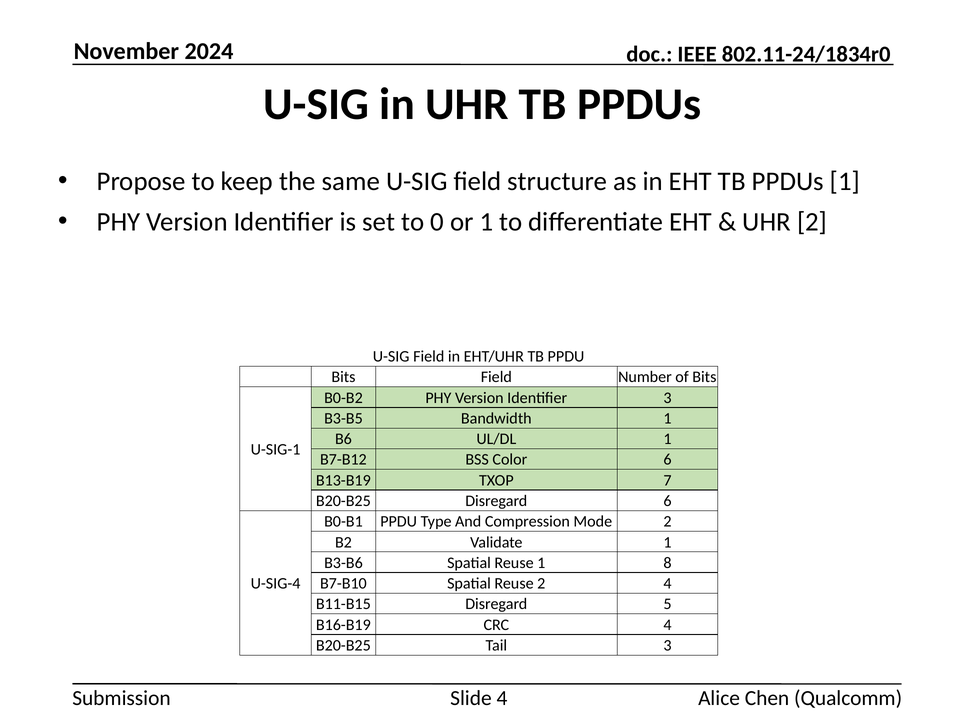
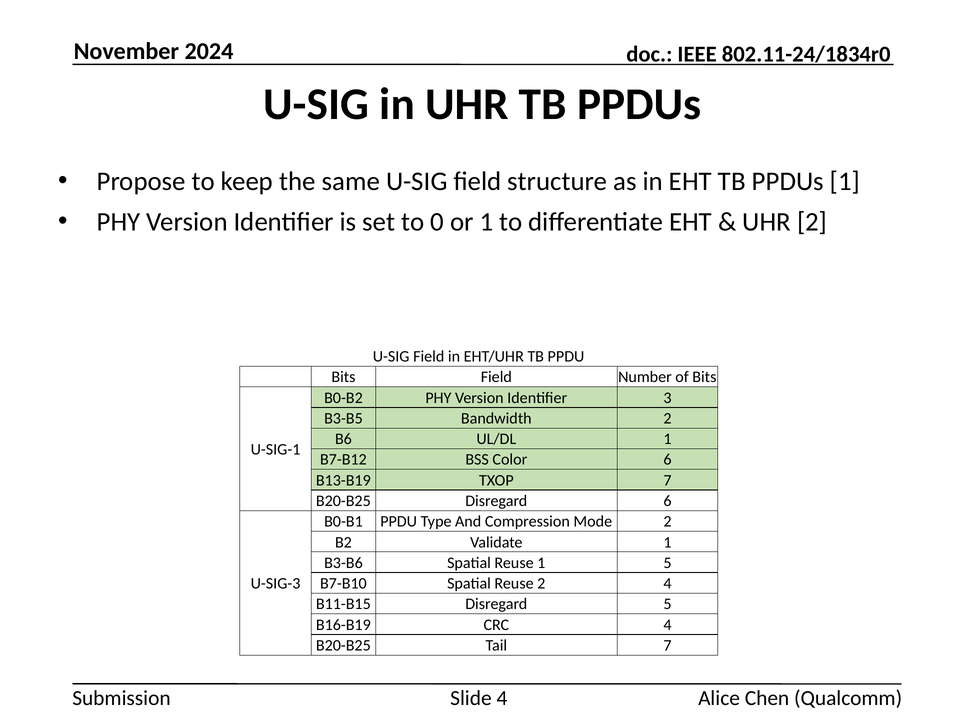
Bandwidth 1: 1 -> 2
1 8: 8 -> 5
U-SIG-4: U-SIG-4 -> U-SIG-3
Tail 3: 3 -> 7
